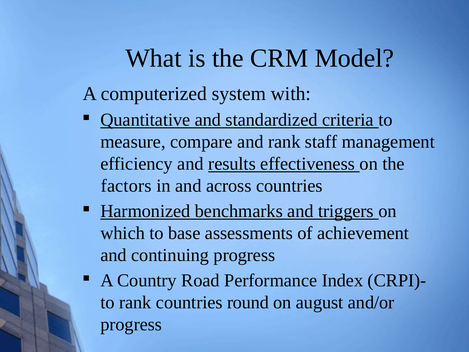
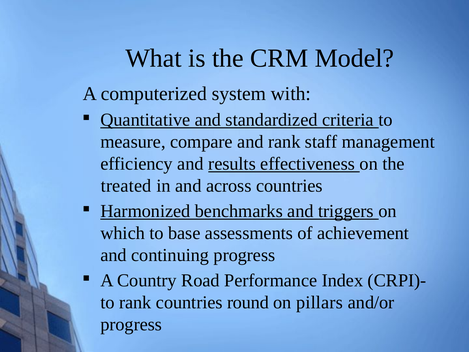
factors: factors -> treated
august: august -> pillars
